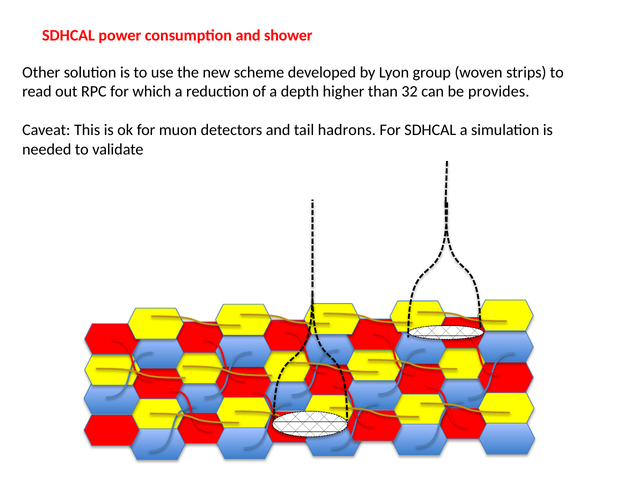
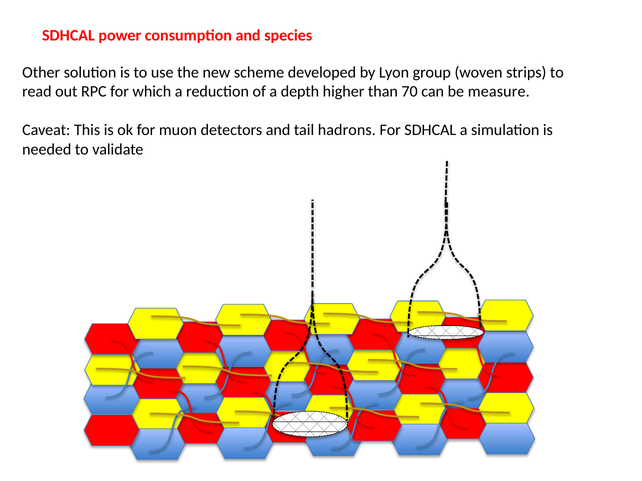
shower: shower -> species
32: 32 -> 70
provides: provides -> measure
